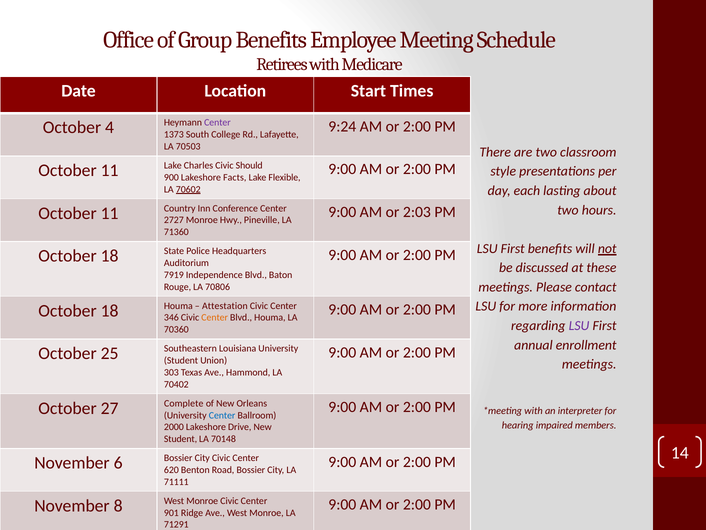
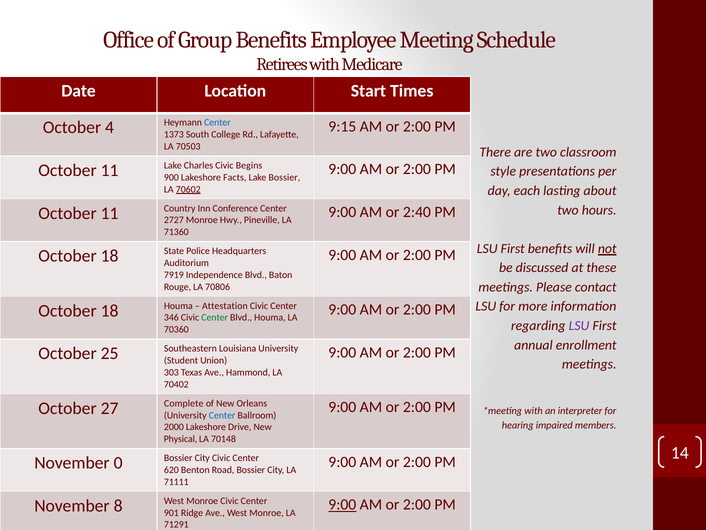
9:24: 9:24 -> 9:15
Center at (217, 123) colour: purple -> blue
Should: Should -> Begins
Lake Flexible: Flexible -> Bossier
2:03: 2:03 -> 2:40
Center at (215, 317) colour: orange -> green
Student at (181, 439): Student -> Physical
6: 6 -> 0
9:00 at (342, 504) underline: none -> present
